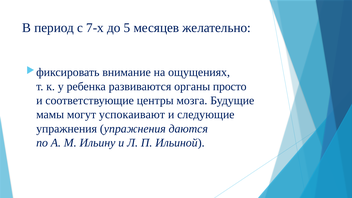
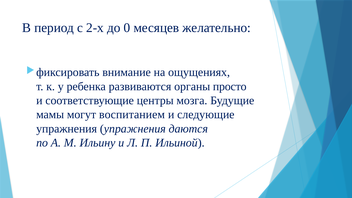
7-х: 7-х -> 2-х
5: 5 -> 0
успокаивают: успокаивают -> воспитанием
